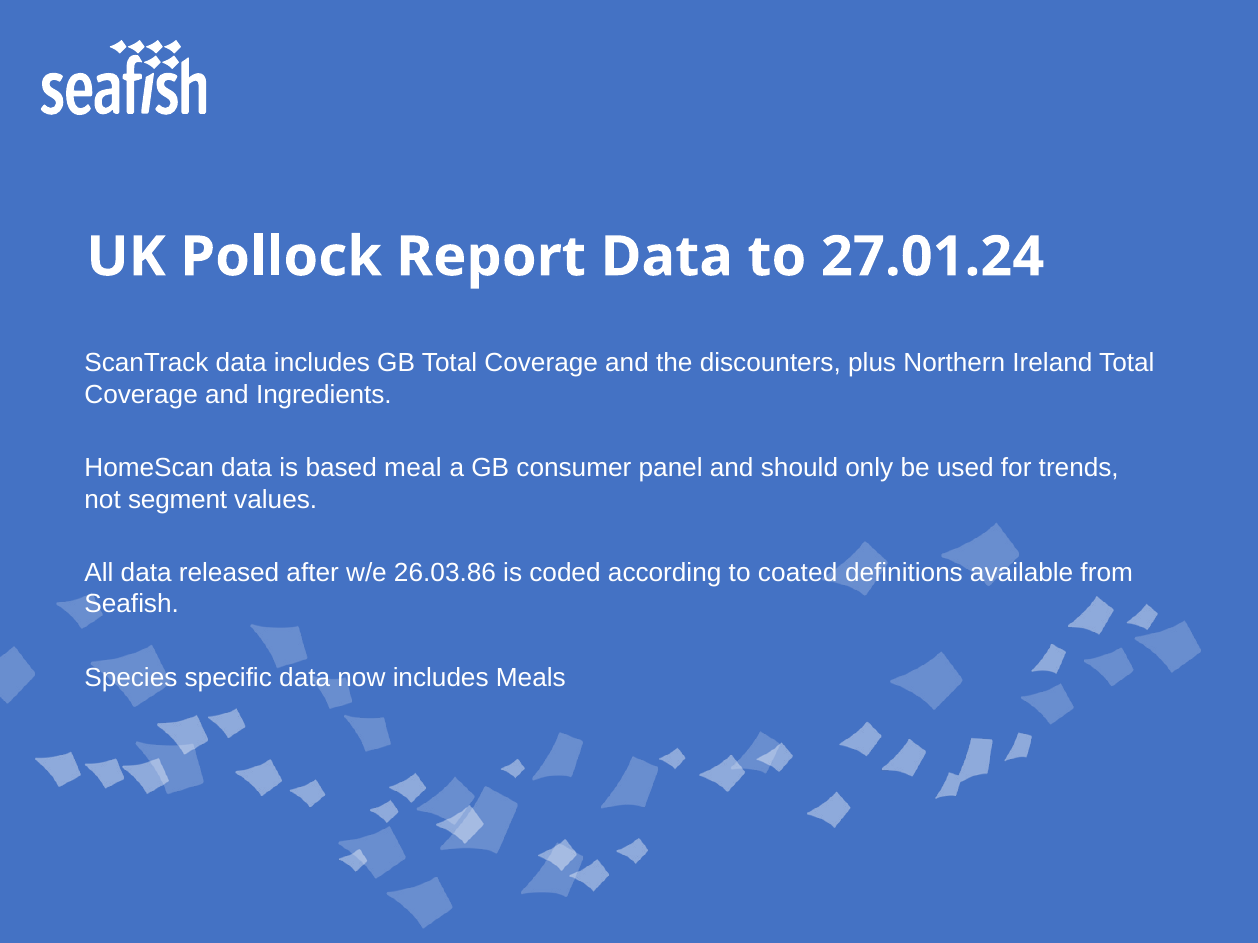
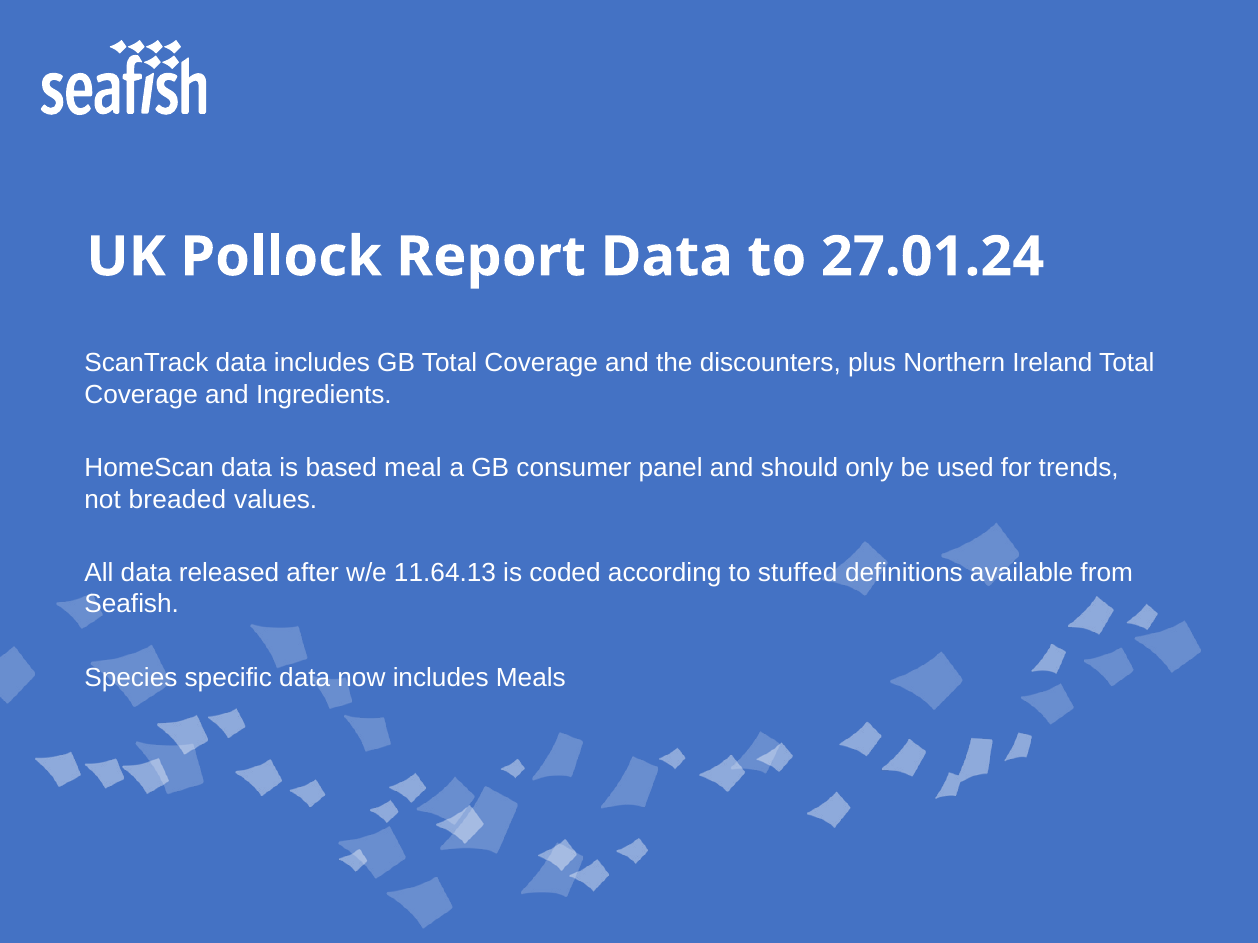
segment: segment -> breaded
26.03.86: 26.03.86 -> 11.64.13
coated: coated -> stuffed
